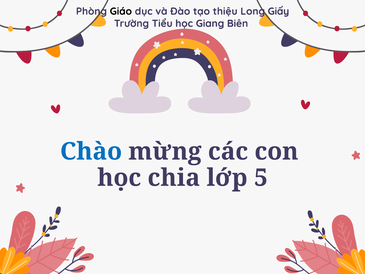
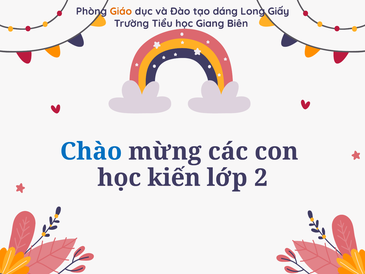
Giáo colour: black -> orange
thiệu: thiệu -> dáng
chia: chia -> kiến
5: 5 -> 2
